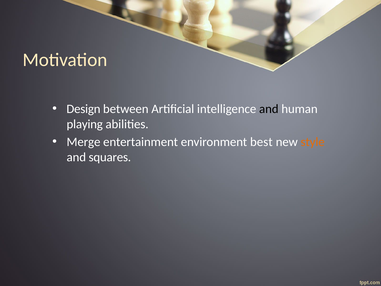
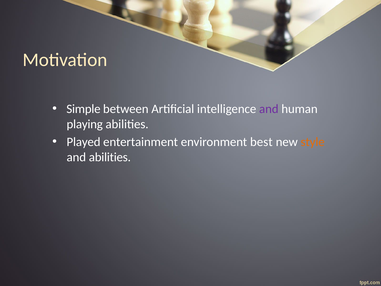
Design: Design -> Simple
and at (269, 109) colour: black -> purple
Merge: Merge -> Played
and squares: squares -> abilities
